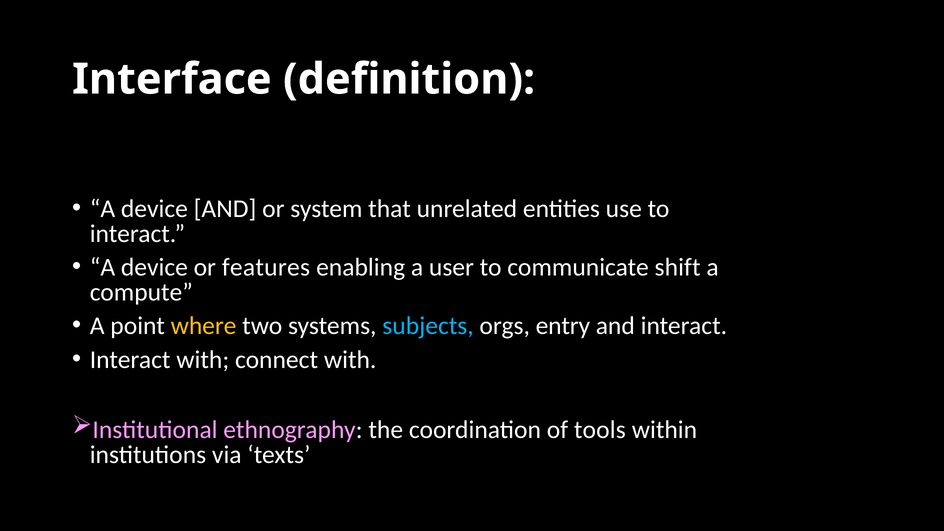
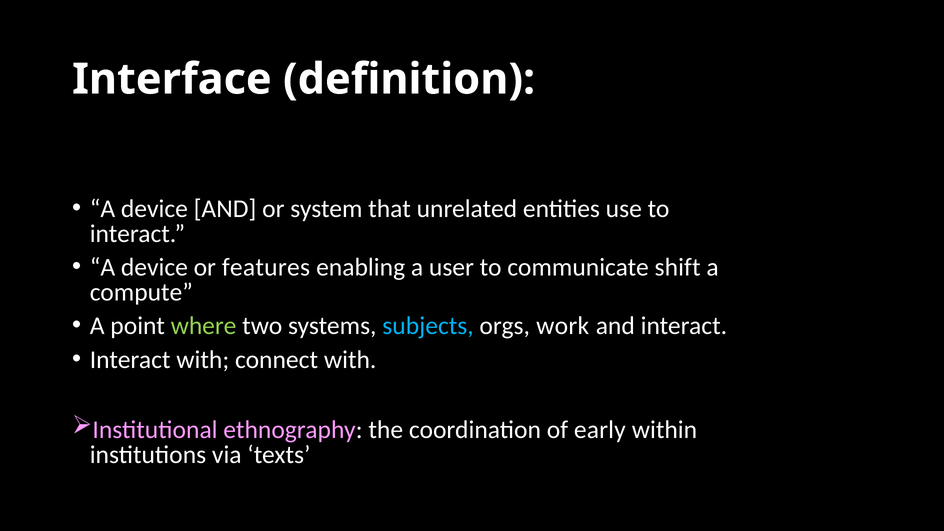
where colour: yellow -> light green
entry: entry -> work
tools: tools -> early
